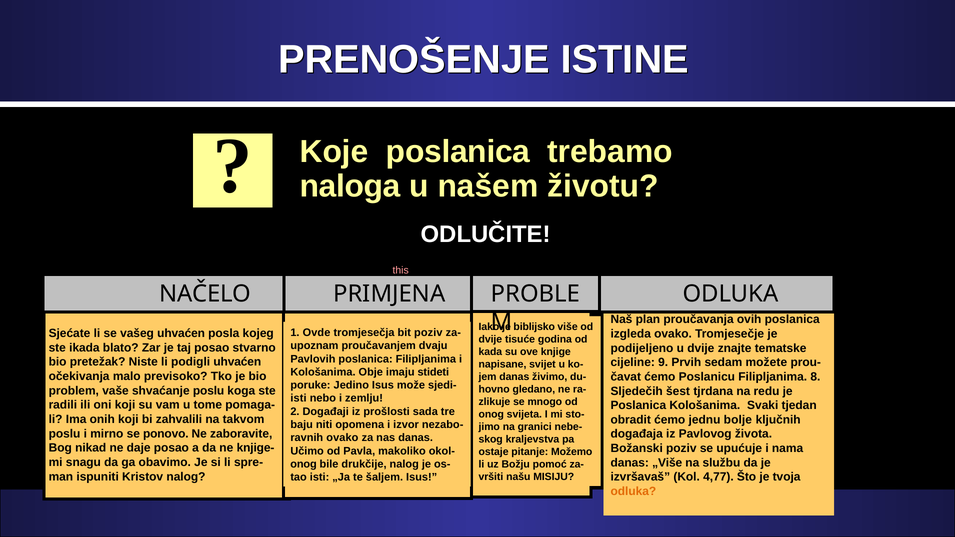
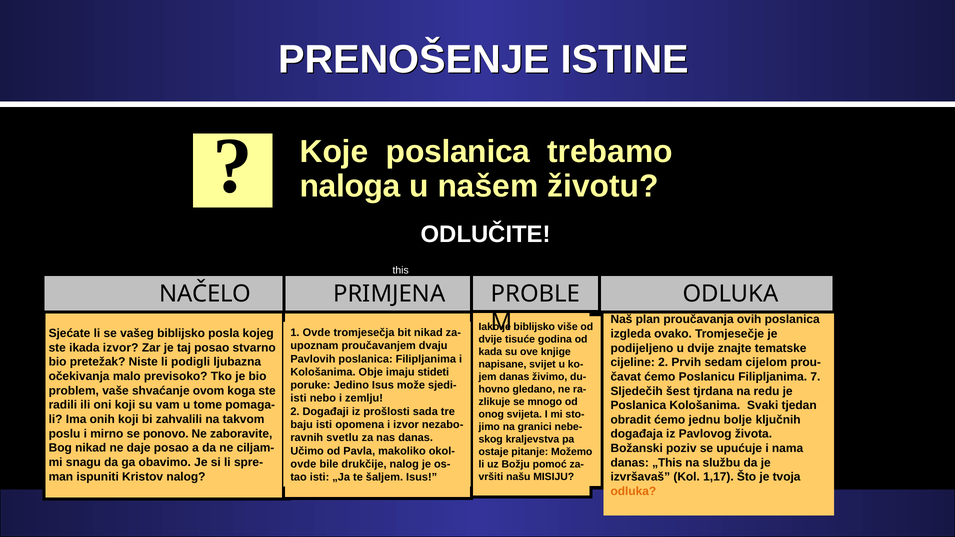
this at (401, 270) colour: pink -> white
bit poziv: poziv -> nikad
vašeg uhvaćen: uhvaćen -> biblijsko
ikada blato: blato -> izvor
podigli uhvaćen: uhvaćen -> ljubazna
cijeline 9: 9 -> 2
možete: možete -> cijelom
8: 8 -> 7
shvaćanje poslu: poslu -> ovom
baju niti: niti -> isti
ravnih ovako: ovako -> svetlu
knjige-: knjige- -> ciljam-
„Više: „Više -> „This
onog at (304, 464): onog -> ovde
4,77: 4,77 -> 1,17
